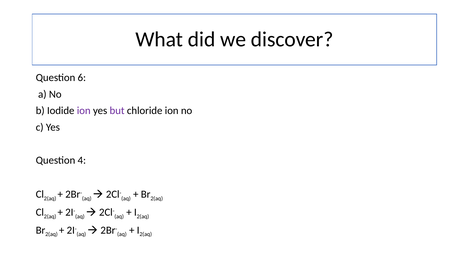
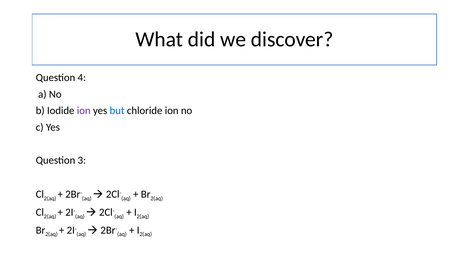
6: 6 -> 4
but colour: purple -> blue
4: 4 -> 3
